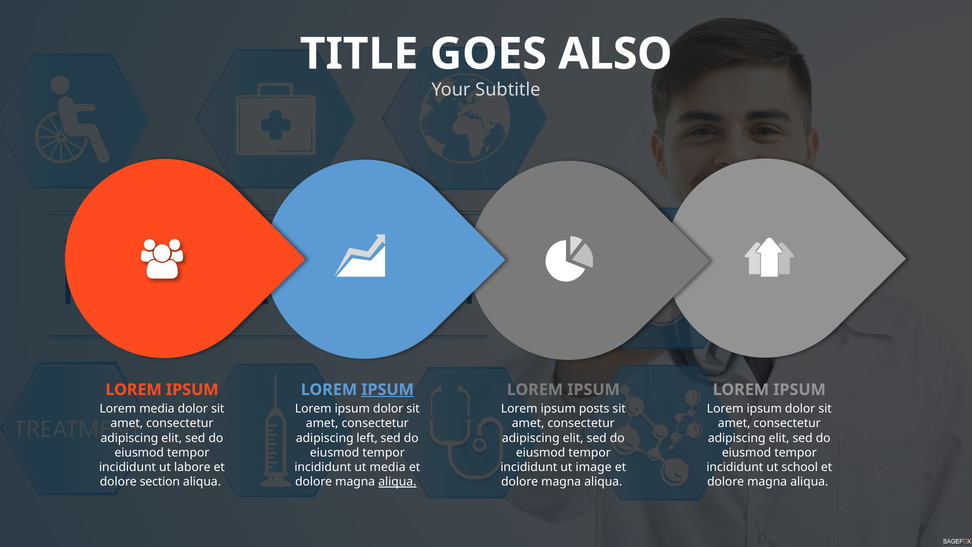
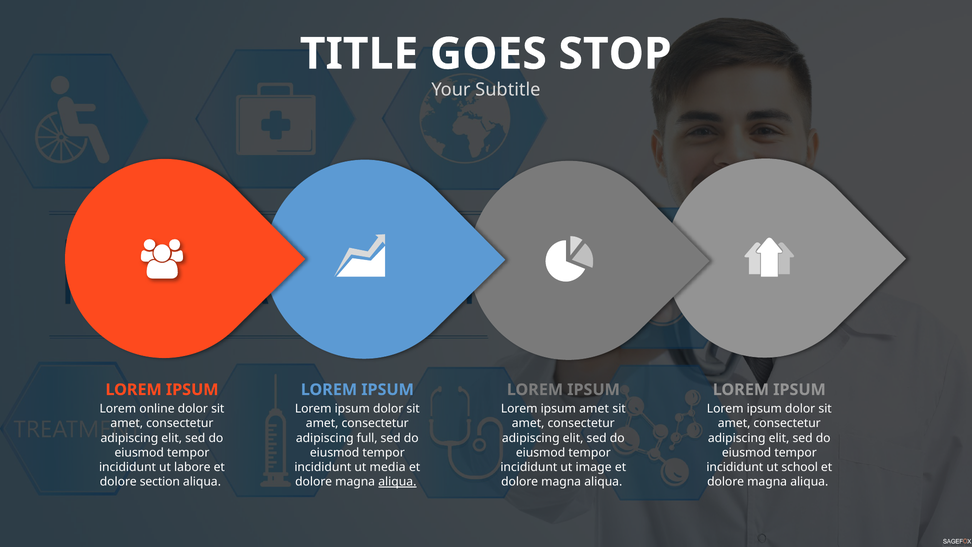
ALSO: ALSO -> STOP
IPSUM at (388, 390) underline: present -> none
Lorem media: media -> online
ipsum posts: posts -> amet
left: left -> full
